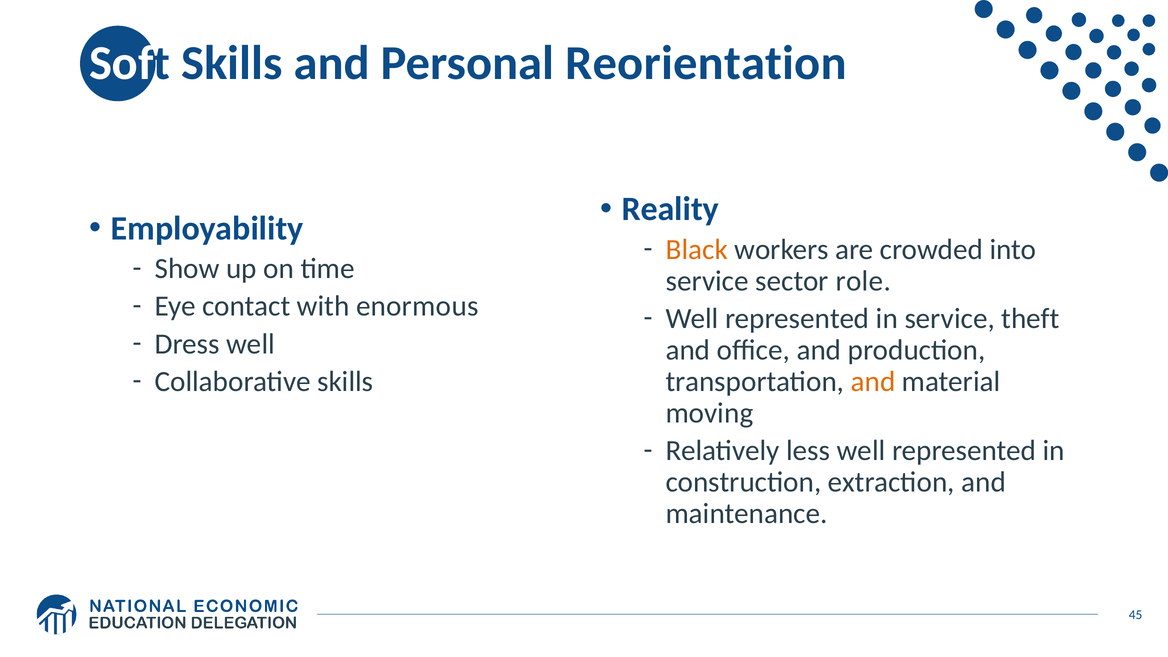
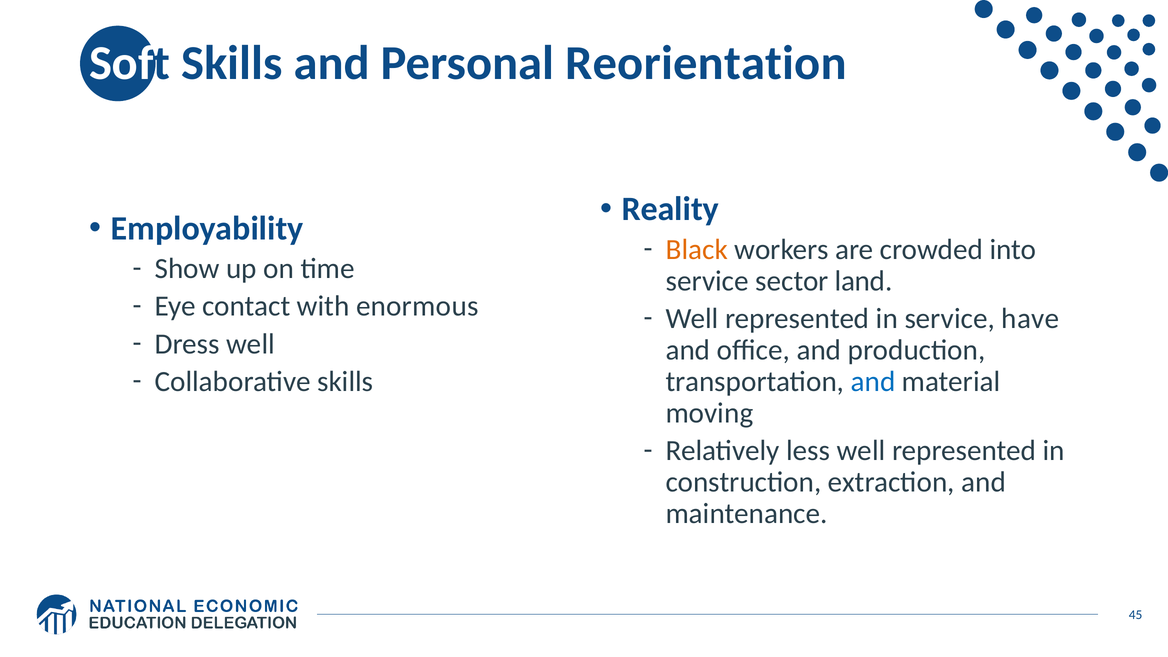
role: role -> land
theft: theft -> have
and at (873, 382) colour: orange -> blue
